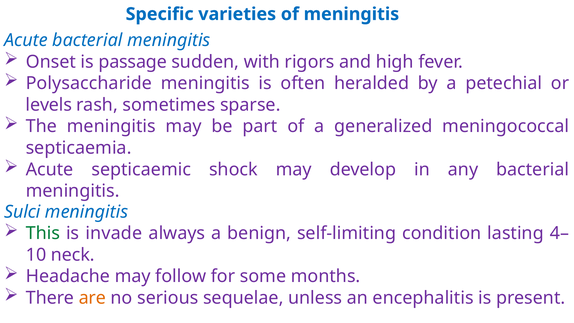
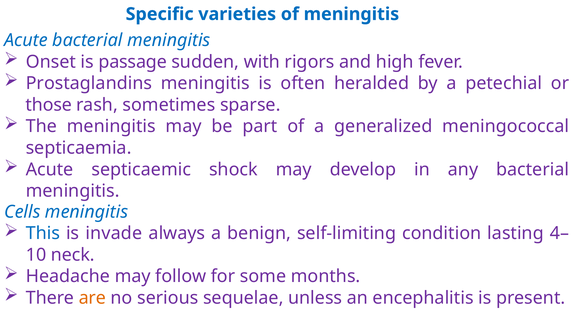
Polysaccharide: Polysaccharide -> Prostaglandins
levels: levels -> those
Sulci: Sulci -> Cells
This colour: green -> blue
